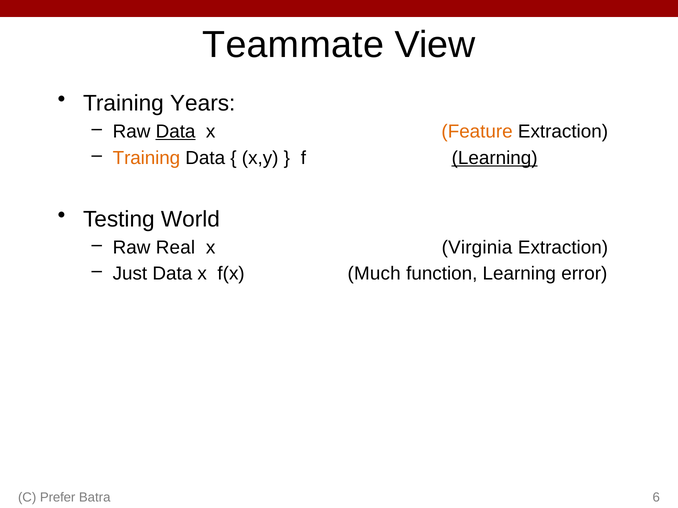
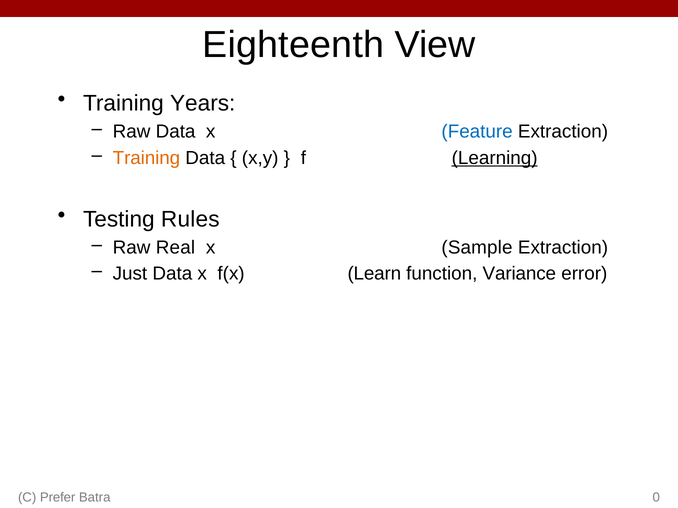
Teammate: Teammate -> Eighteenth
Data at (176, 132) underline: present -> none
Feature colour: orange -> blue
World: World -> Rules
Virginia: Virginia -> Sample
Much: Much -> Learn
function Learning: Learning -> Variance
6: 6 -> 0
